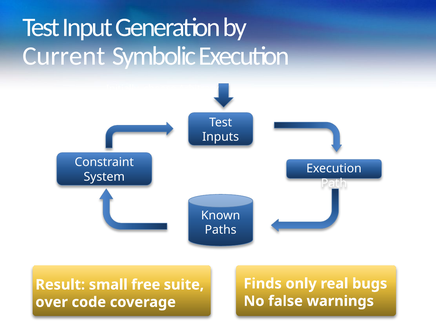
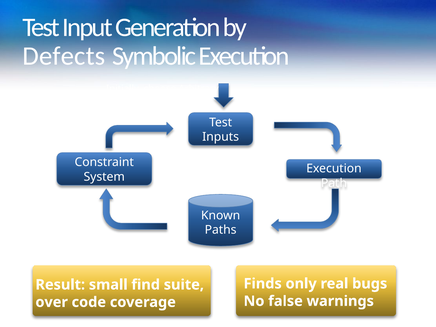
Current: Current -> Defects
free: free -> find
